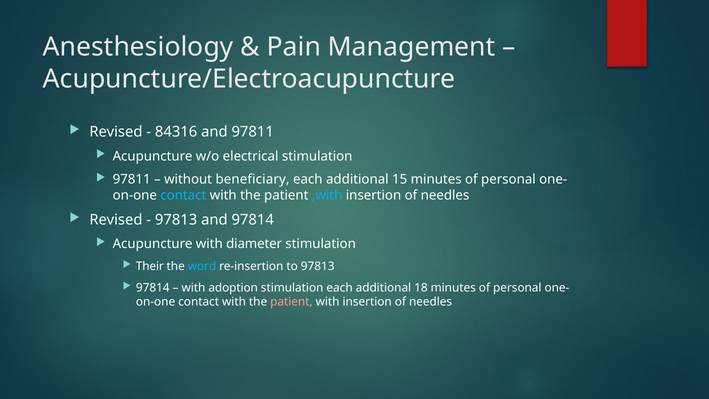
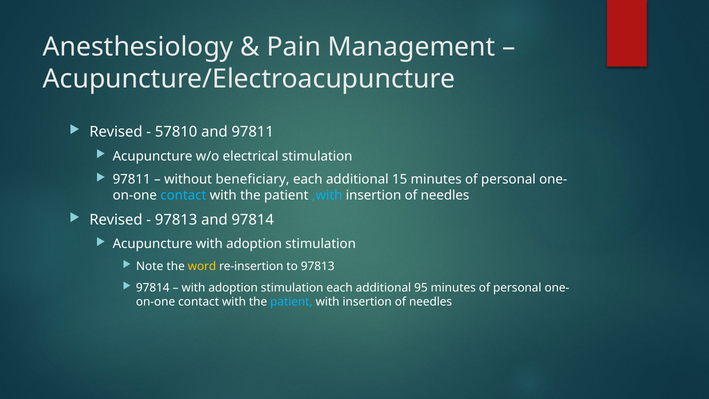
84316: 84316 -> 57810
Acupuncture with diameter: diameter -> adoption
Their: Their -> Note
word colour: light blue -> yellow
18: 18 -> 95
patient at (291, 302) colour: pink -> light blue
